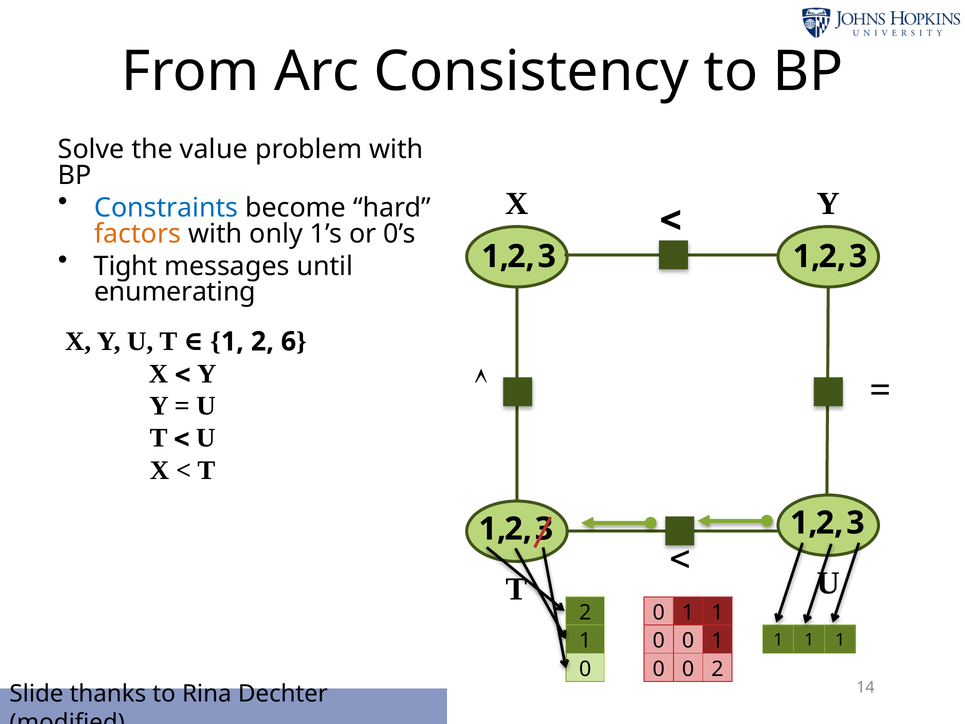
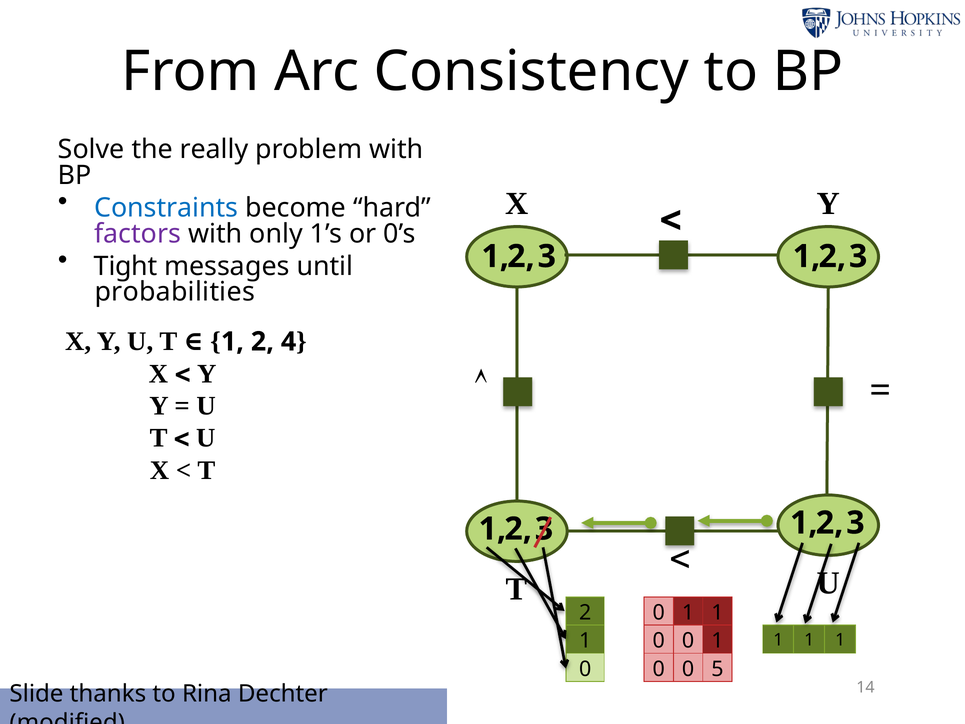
value: value -> really
factors colour: orange -> purple
enumerating: enumerating -> probabilities
6: 6 -> 4
0 2: 2 -> 5
